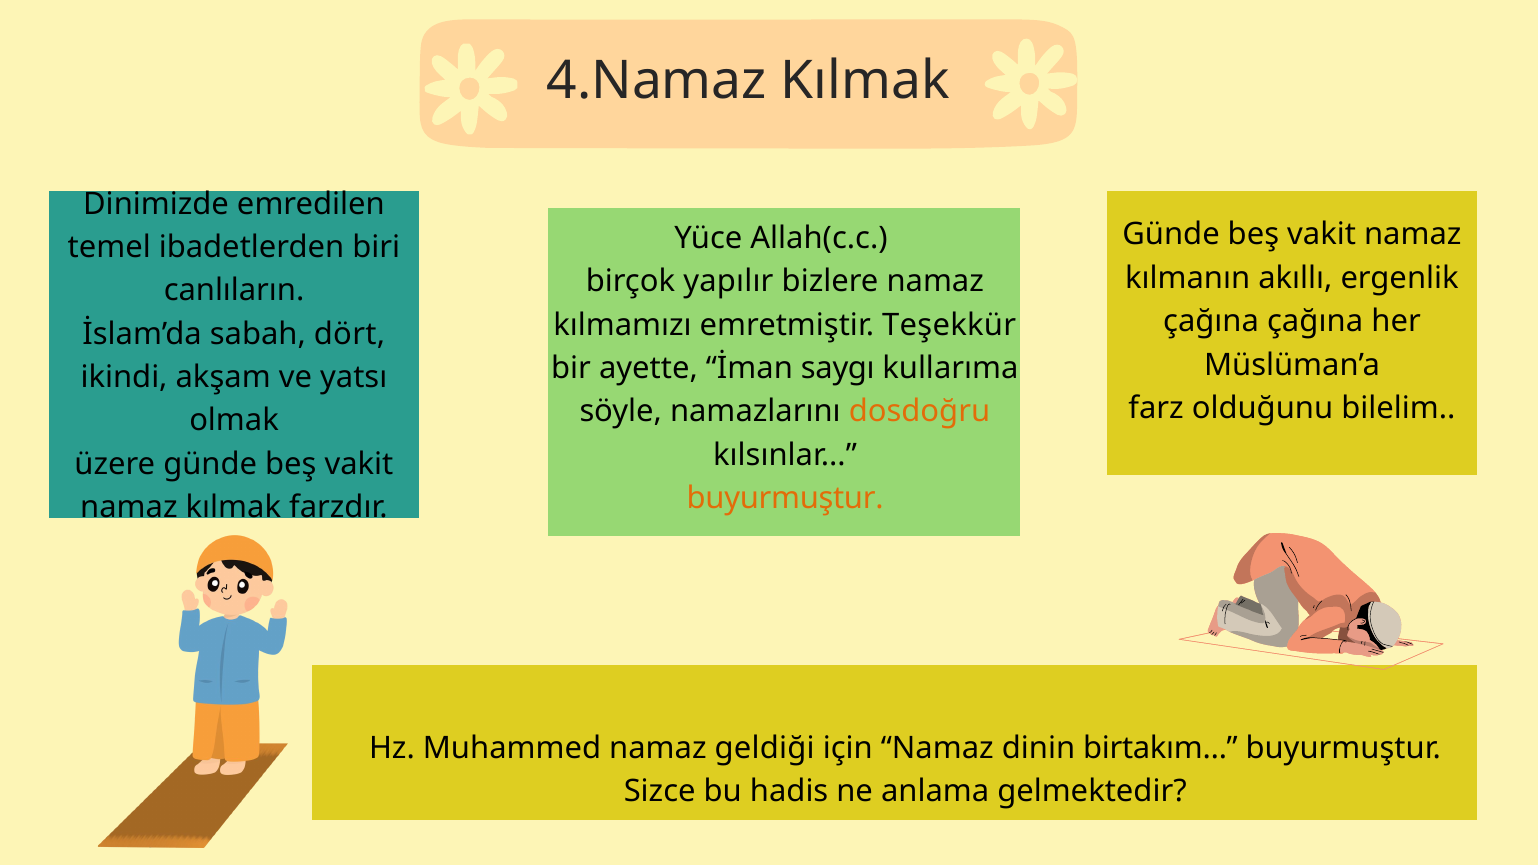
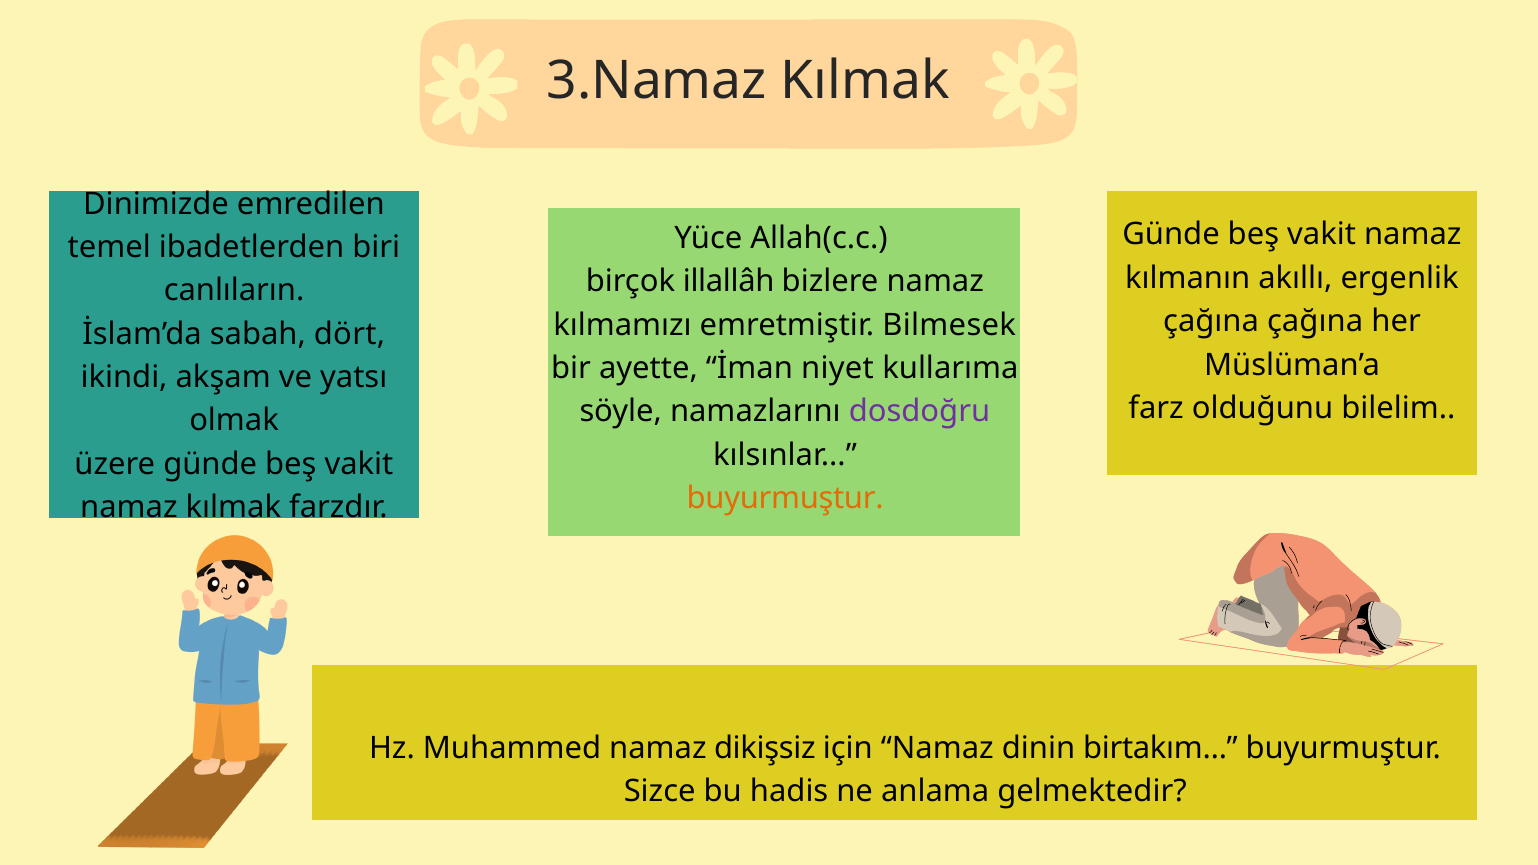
4.Namaz: 4.Namaz -> 3.Namaz
yapılır: yapılır -> illallâh
Teşekkür: Teşekkür -> Bilmesek
saygı: saygı -> niyet
dosdoğru colour: orange -> purple
geldiği: geldiği -> dikişsiz
